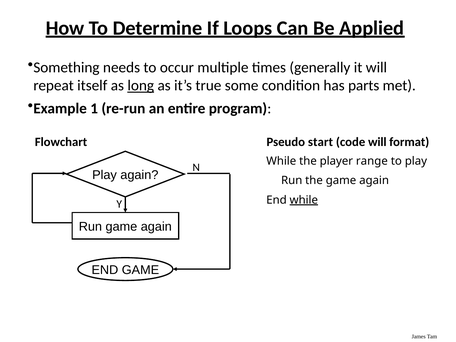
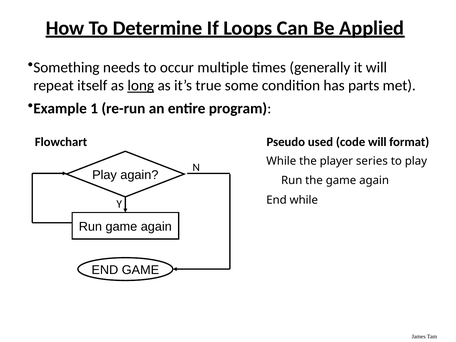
start: start -> used
range: range -> series
while at (304, 200) underline: present -> none
